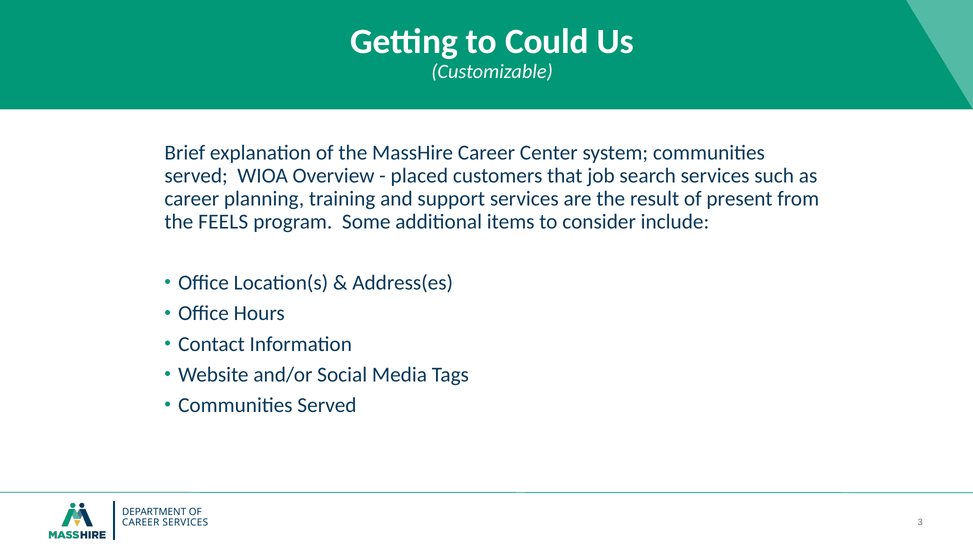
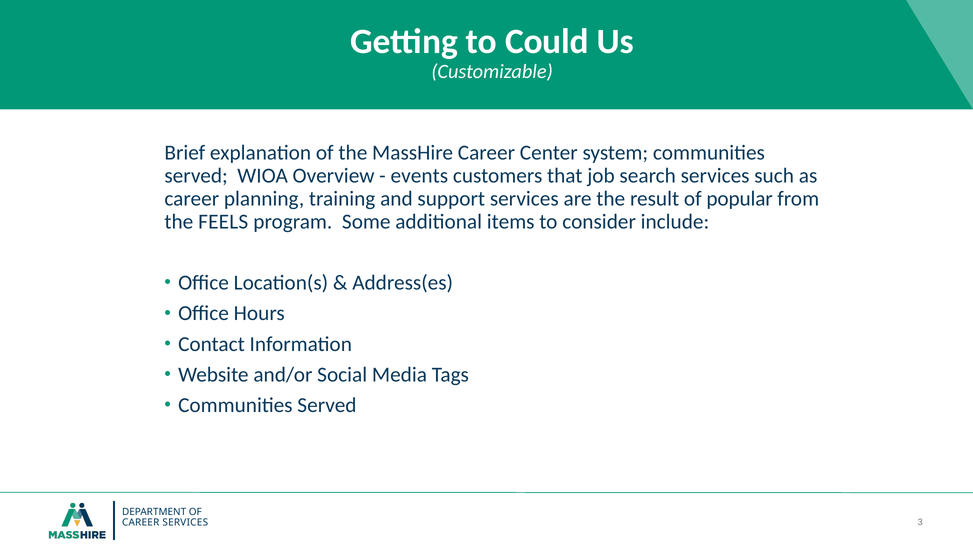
placed: placed -> events
present: present -> popular
